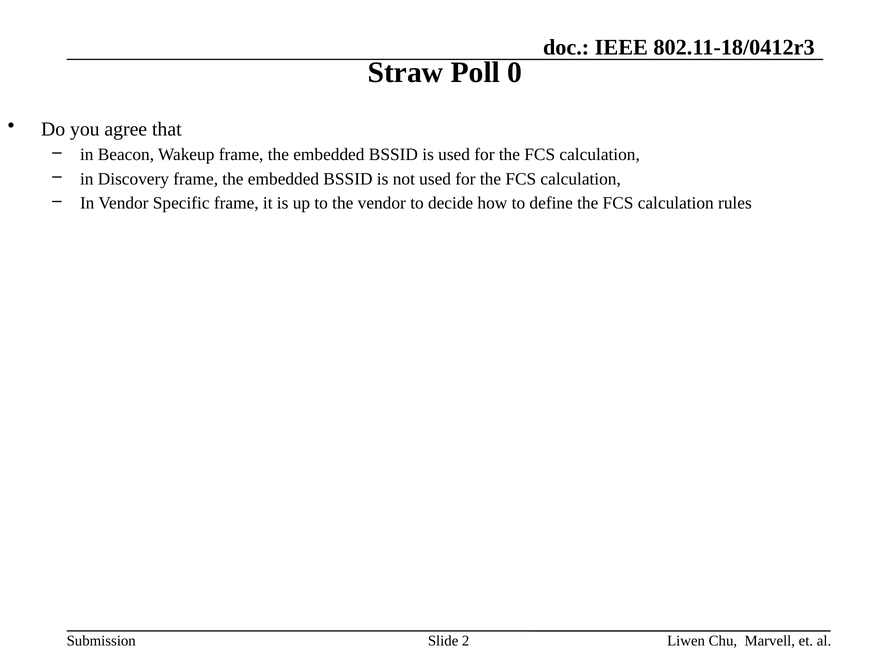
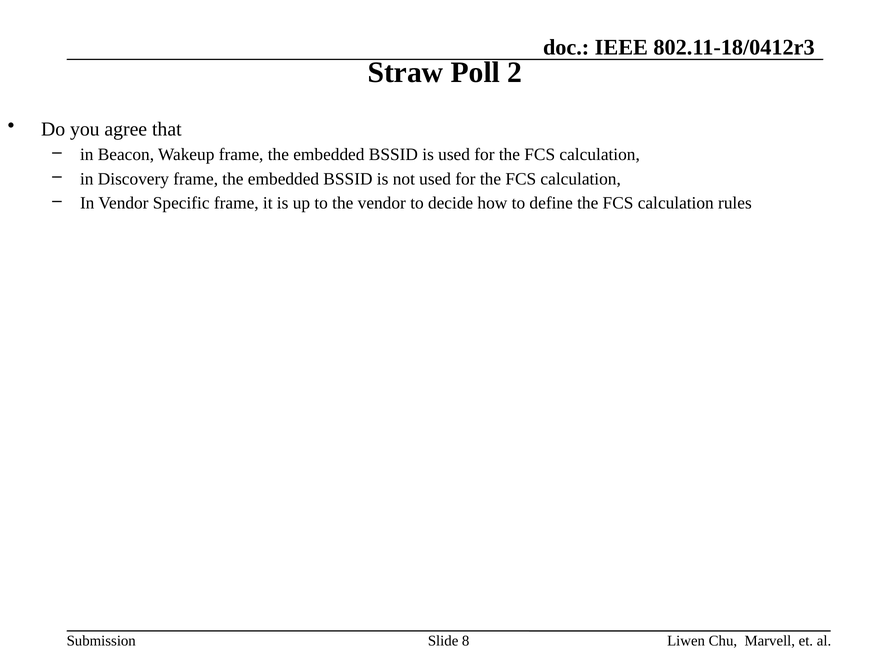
0: 0 -> 2
2: 2 -> 8
